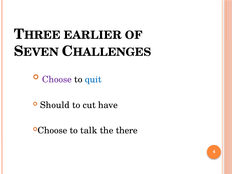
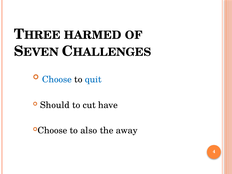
EARLIER: EARLIER -> HARMED
Choose colour: purple -> blue
talk: talk -> also
there: there -> away
